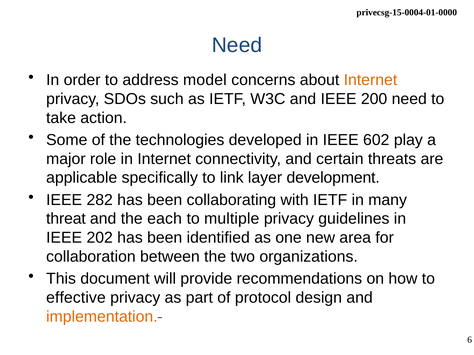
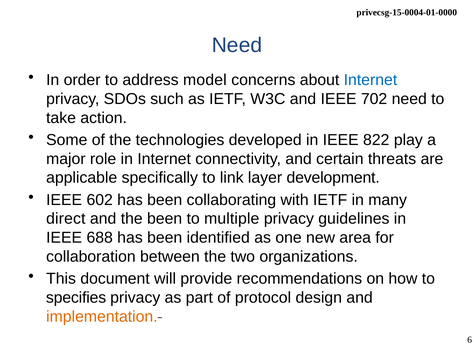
Internet at (370, 80) colour: orange -> blue
200: 200 -> 702
602: 602 -> 822
282: 282 -> 602
threat: threat -> direct
the each: each -> been
202: 202 -> 688
effective: effective -> specifies
